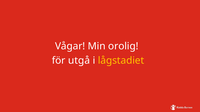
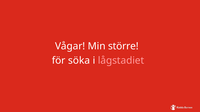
orolig: orolig -> större
utgå: utgå -> söka
lågstadiet colour: yellow -> pink
